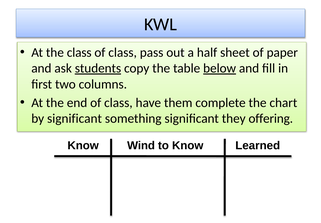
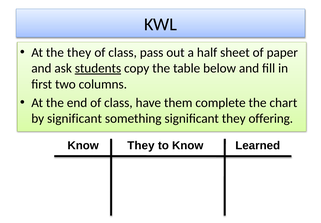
the class: class -> they
below underline: present -> none
Know Wind: Wind -> They
